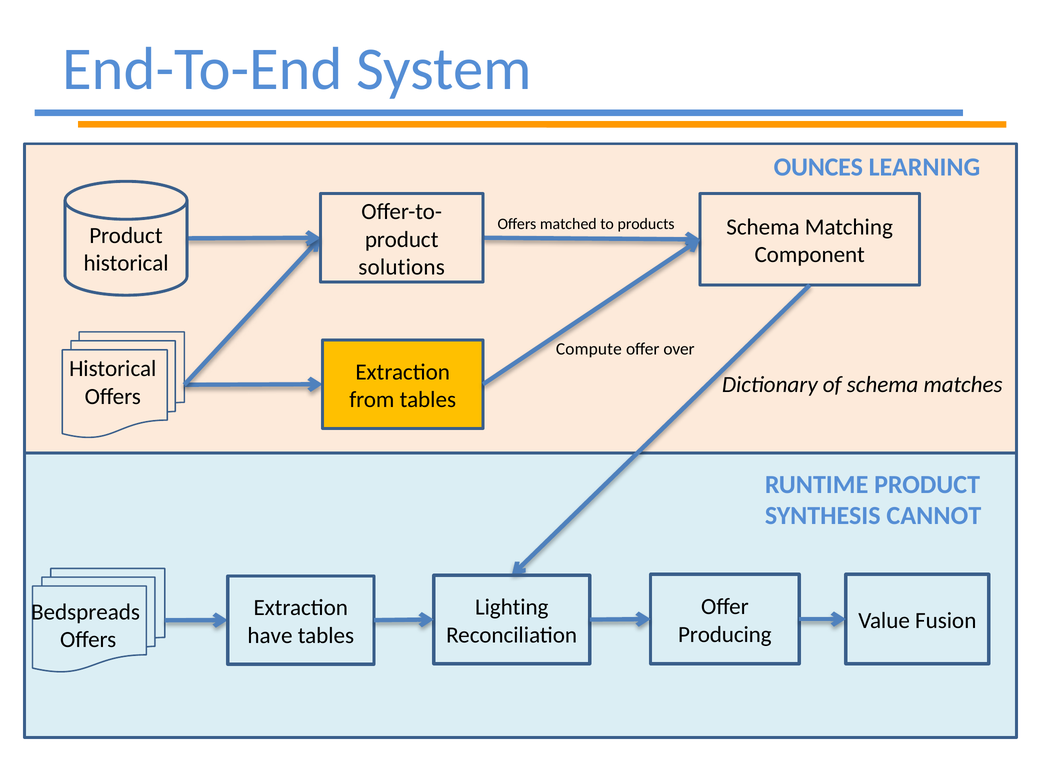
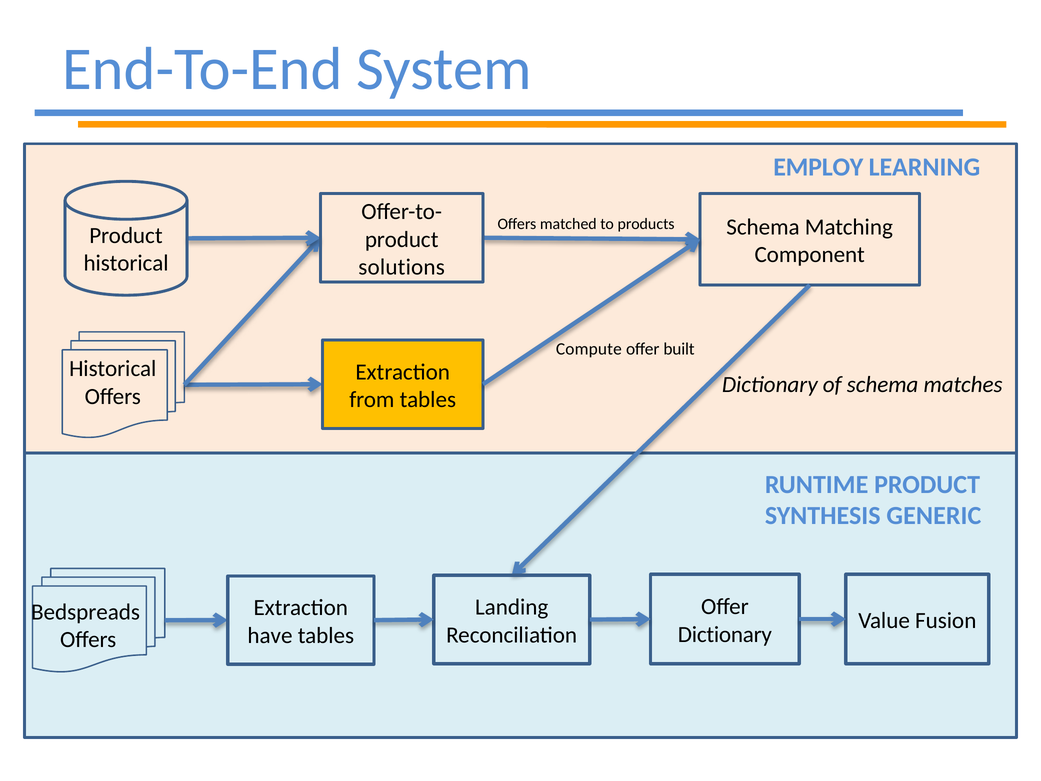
OUNCES: OUNCES -> EMPLOY
over: over -> built
CANNOT: CANNOT -> GENERIC
Lighting: Lighting -> Landing
Producing at (725, 634): Producing -> Dictionary
